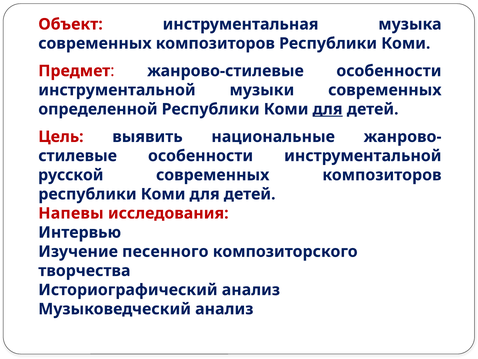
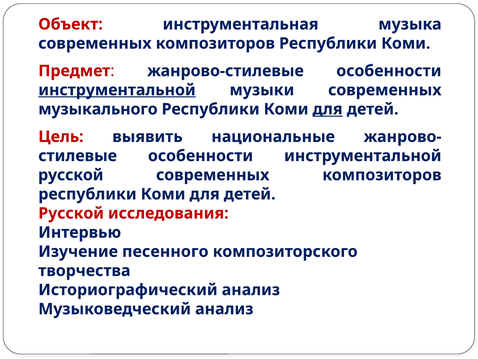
инструментальной at (117, 90) underline: none -> present
определенной: определенной -> музыкального
Напевы at (71, 213): Напевы -> Русской
